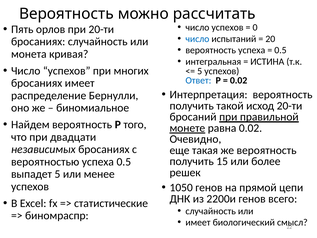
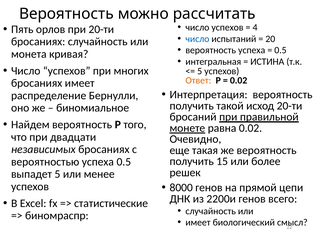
0: 0 -> 4
Ответ colour: blue -> orange
1050: 1050 -> 8000
